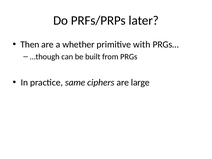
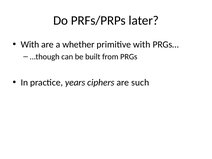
Then at (30, 44): Then -> With
same: same -> years
large: large -> such
